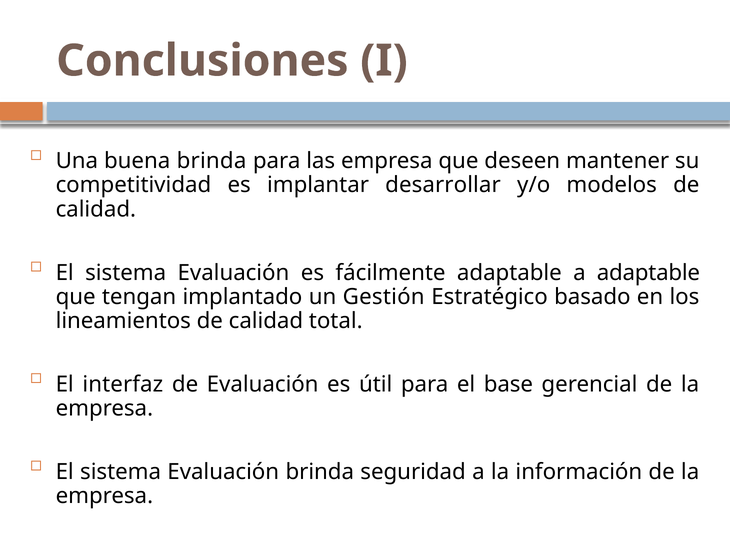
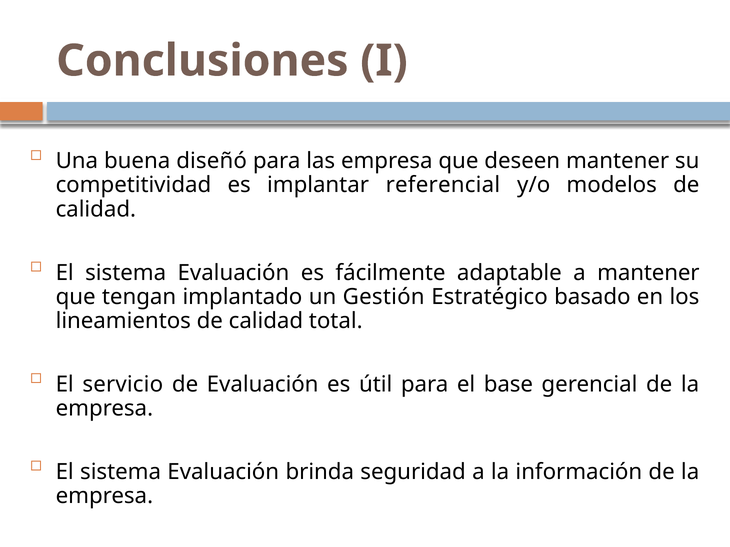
buena brinda: brinda -> diseñó
desarrollar: desarrollar -> referencial
a adaptable: adaptable -> mantener
interfaz: interfaz -> servicio
